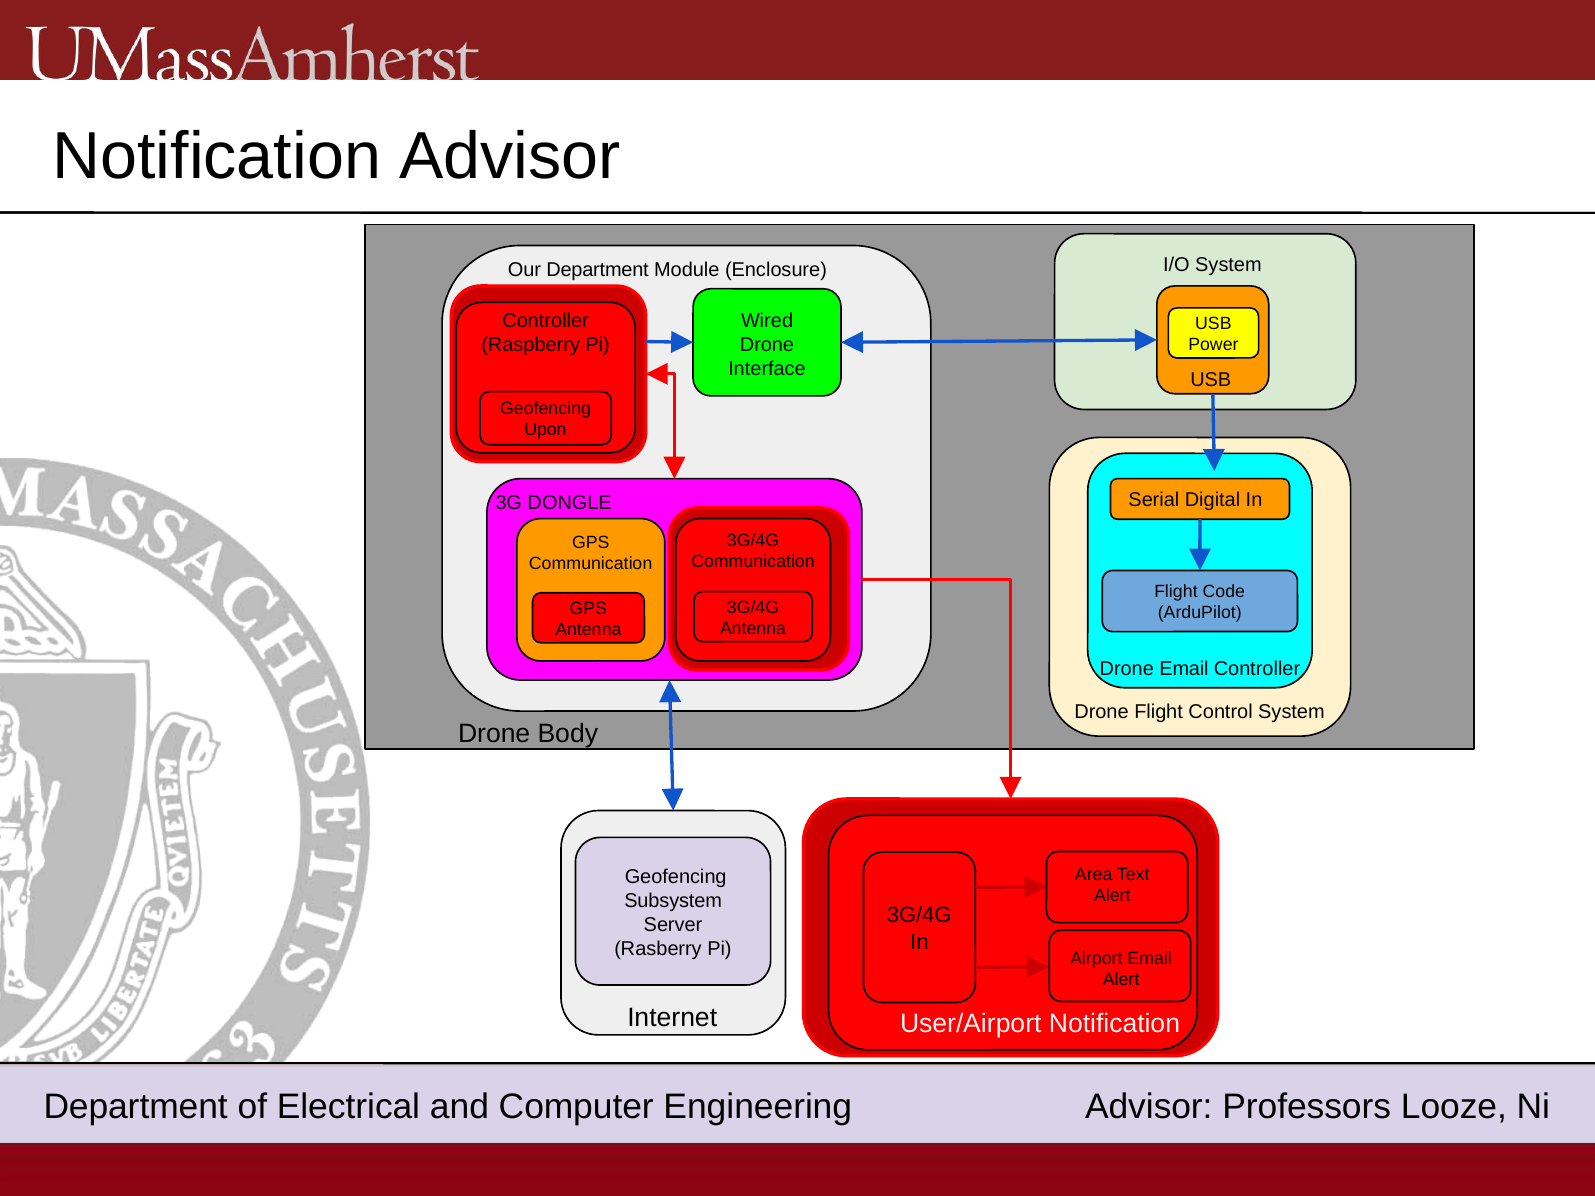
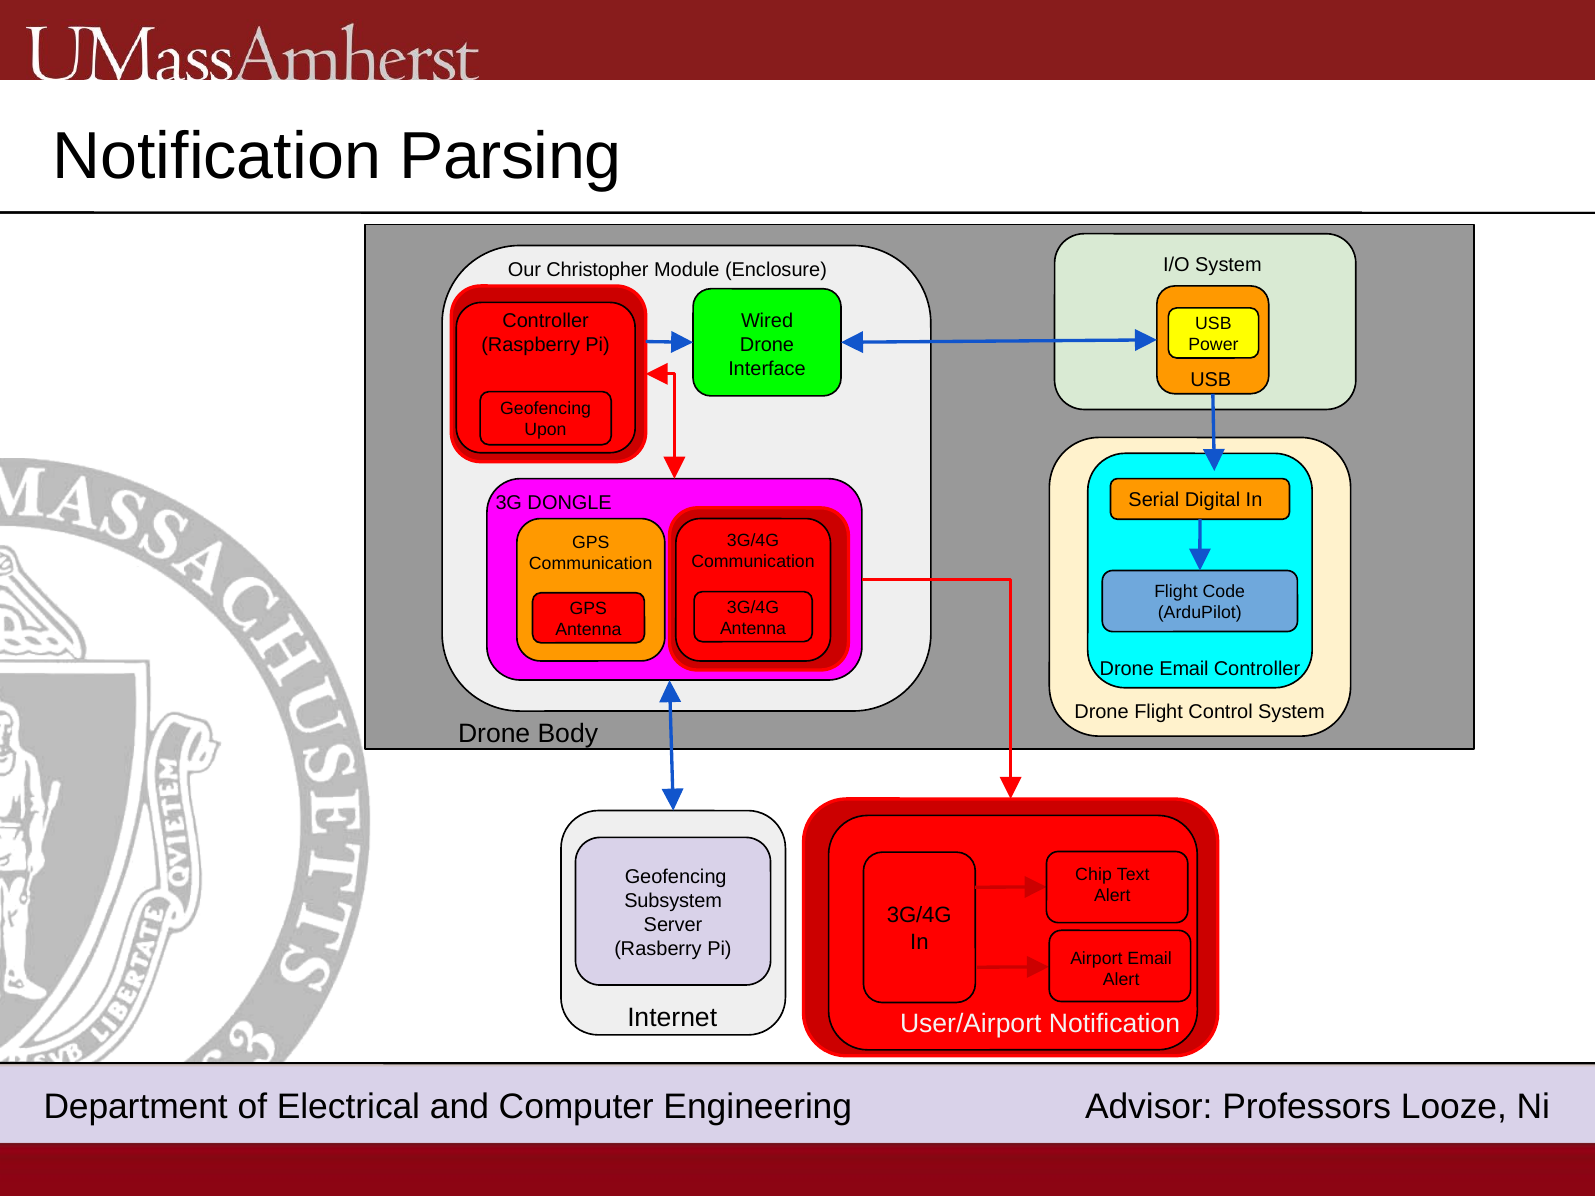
Notification Advisor: Advisor -> Parsing
Our Department: Department -> Christopher
Area: Area -> Chip
